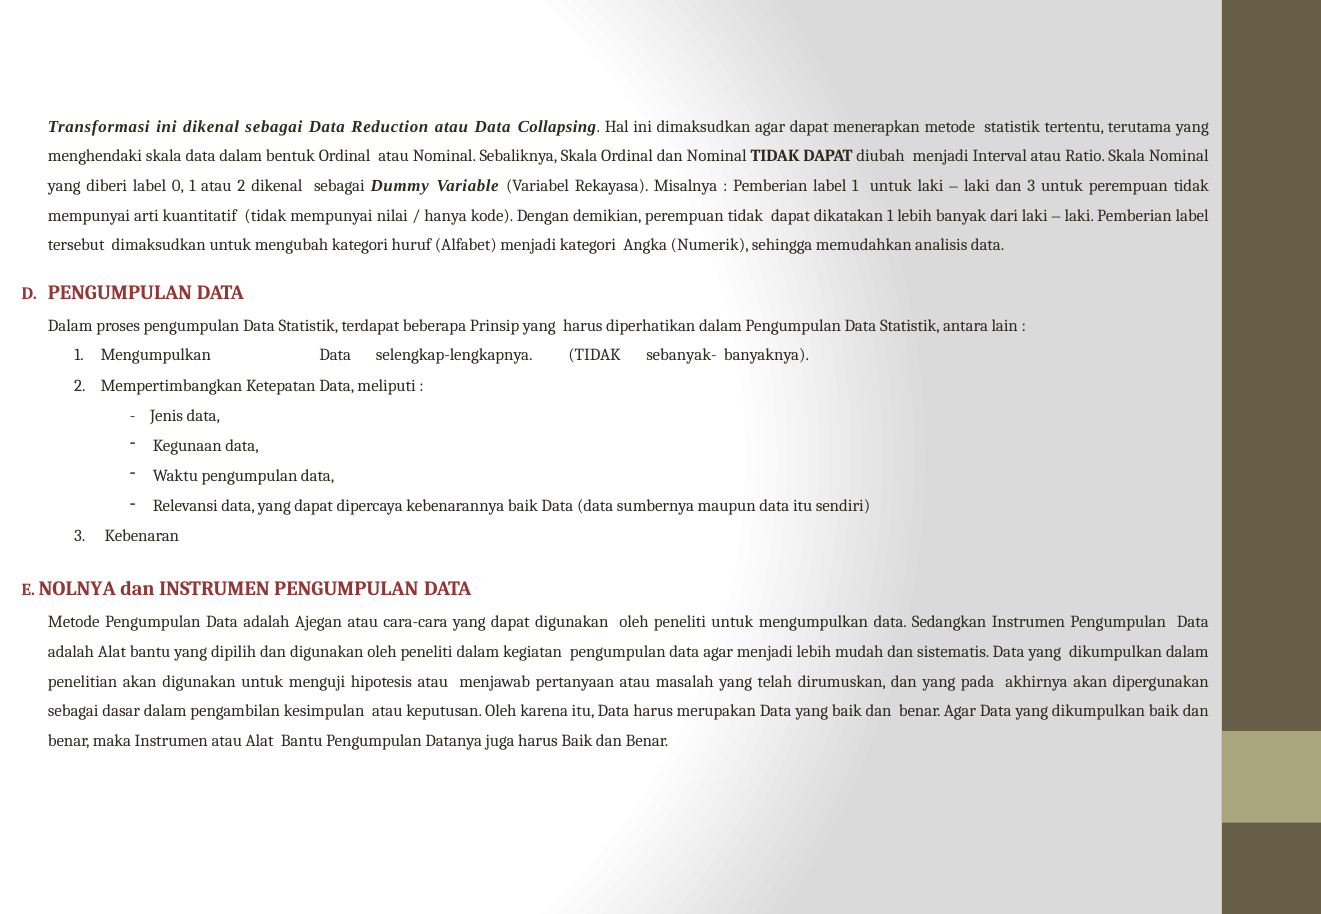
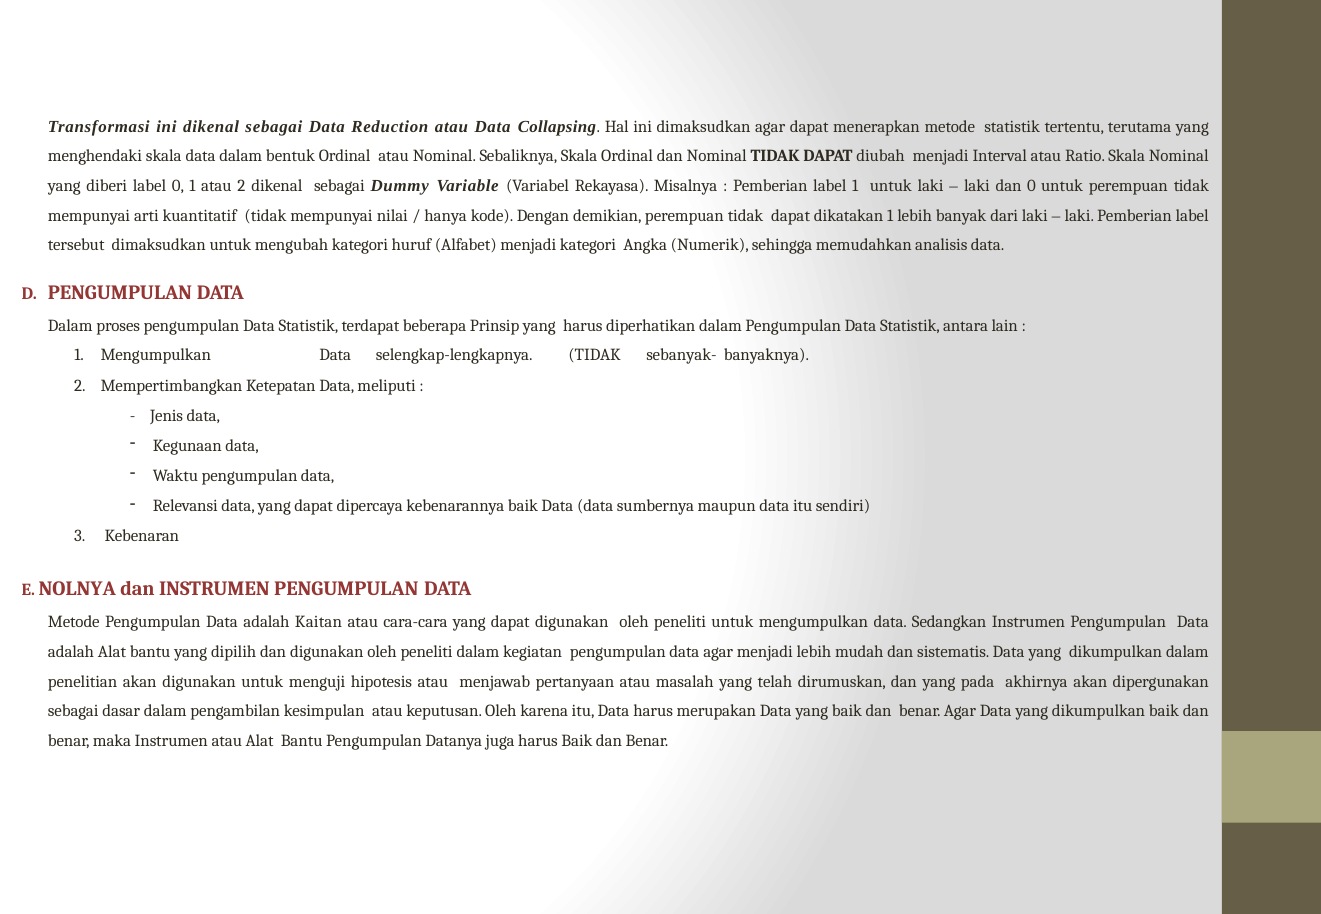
dan 3: 3 -> 0
Ajegan: Ajegan -> Kaitan
